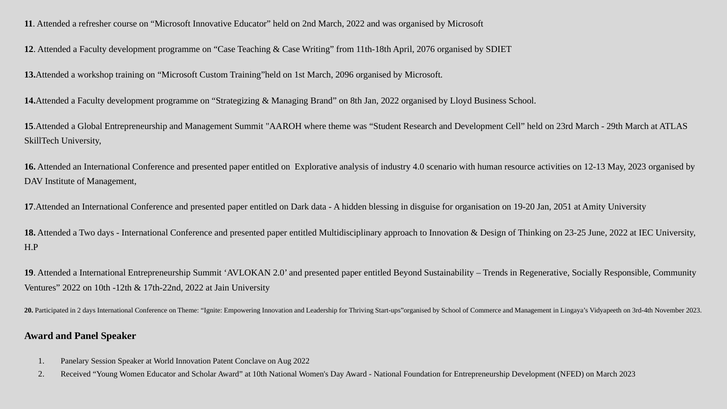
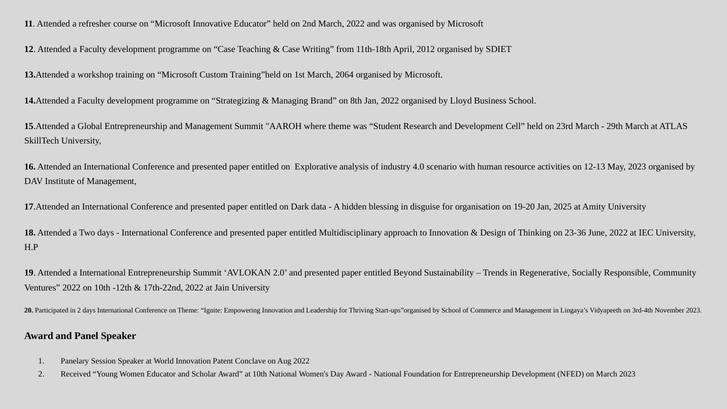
2076: 2076 -> 2012
2096: 2096 -> 2064
2051: 2051 -> 2025
23-25: 23-25 -> 23-36
